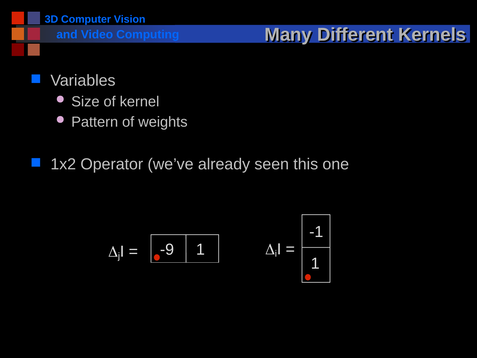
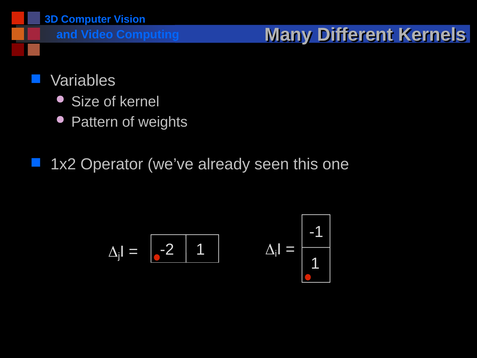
-9: -9 -> -2
